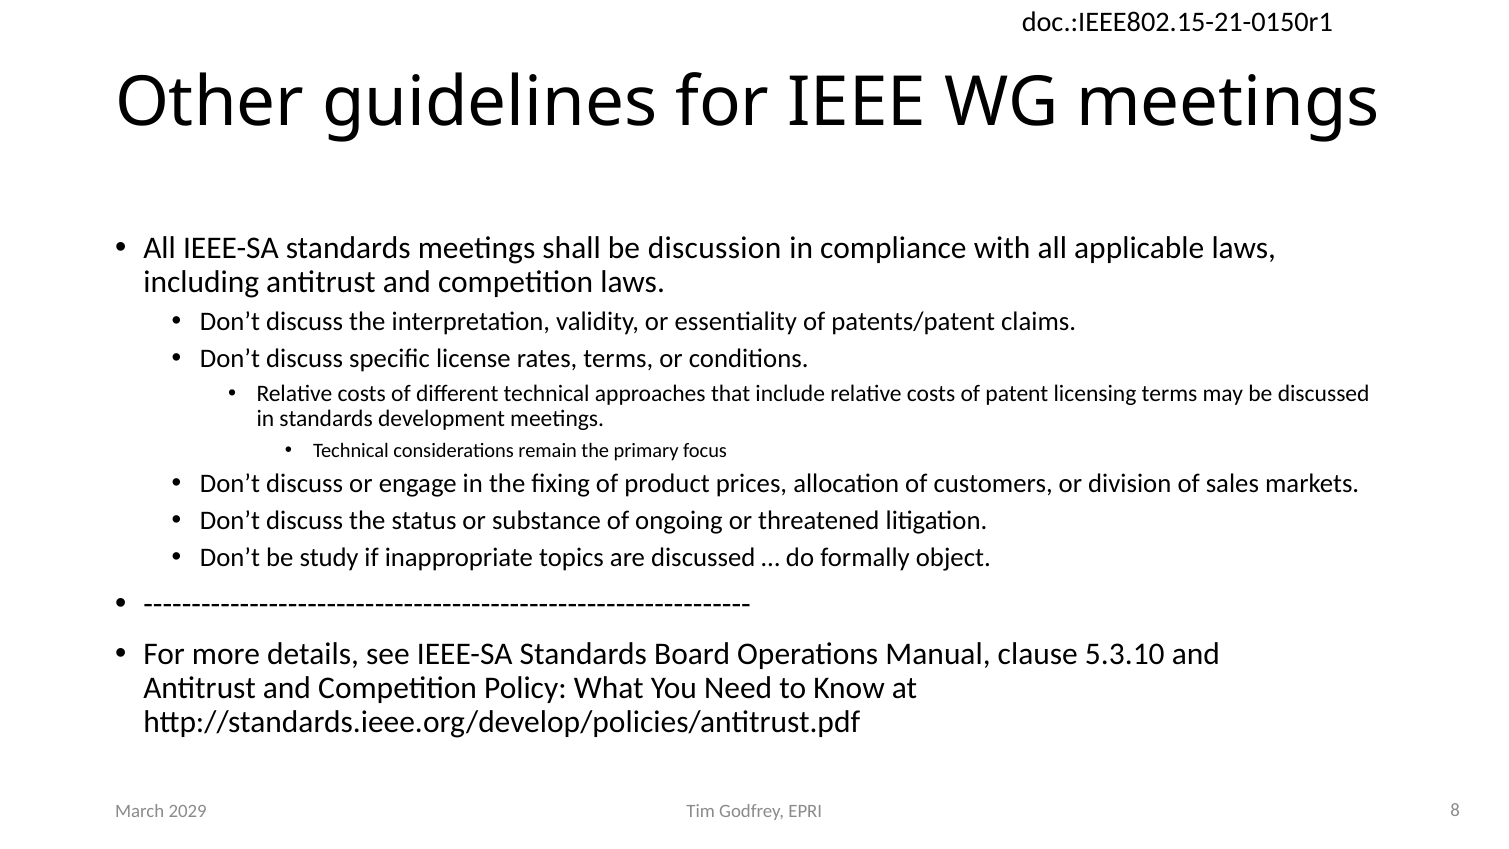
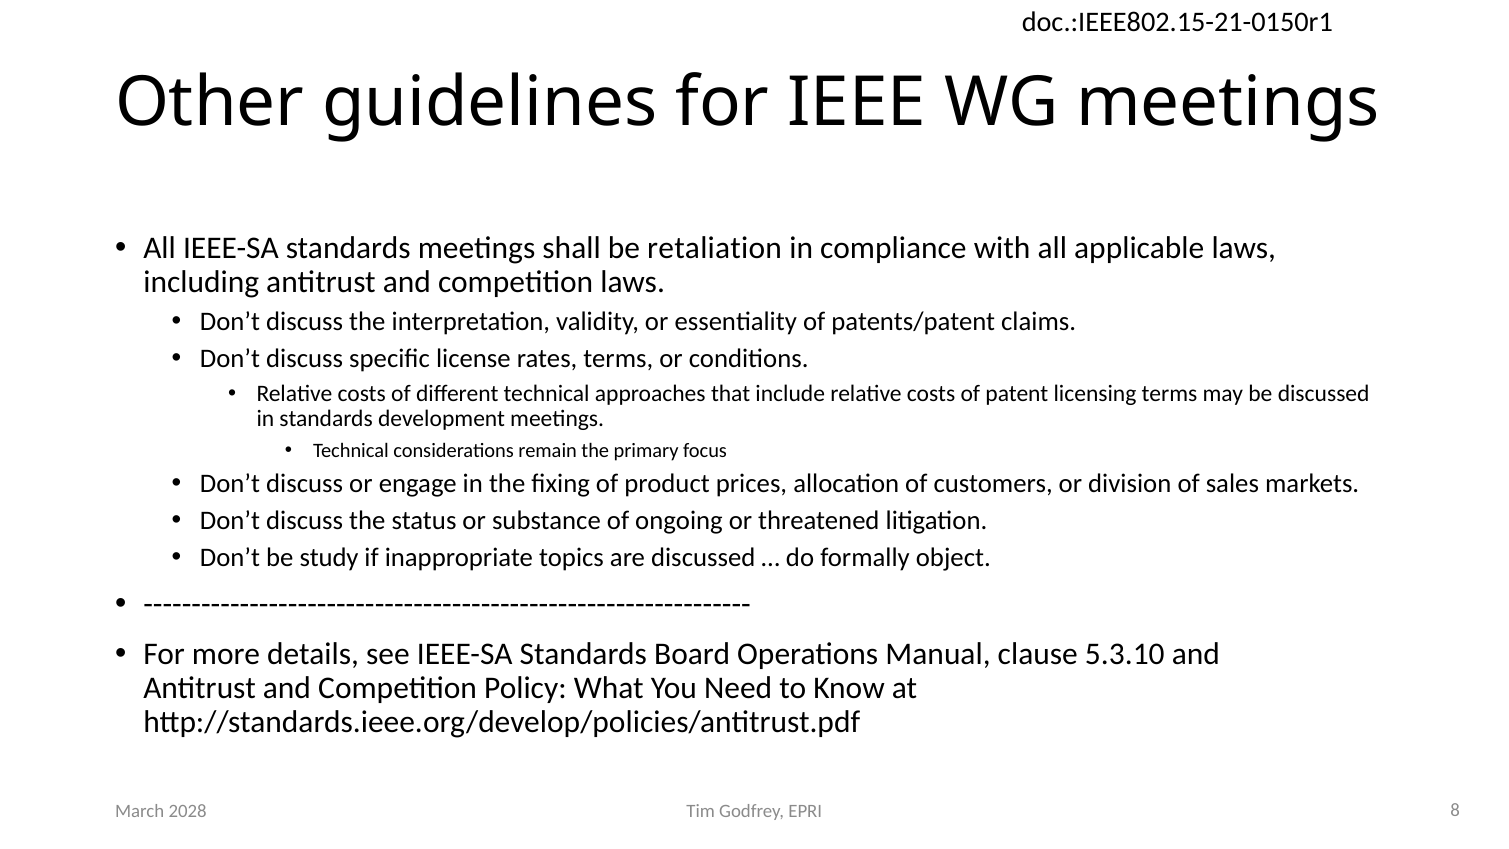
discussion: discussion -> retaliation
2029: 2029 -> 2028
